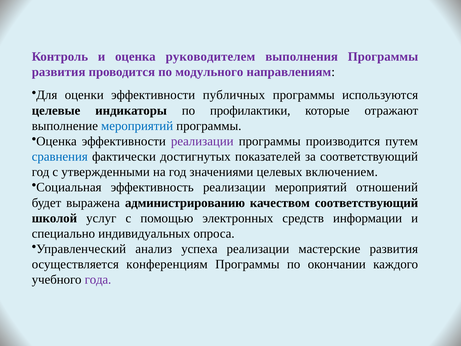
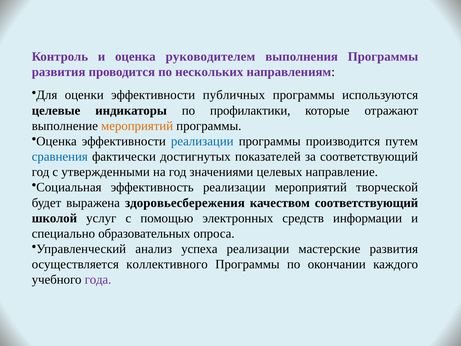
модульного: модульного -> нескольких
мероприятий at (137, 126) colour: blue -> orange
реализации at (202, 141) colour: purple -> blue
включением: включением -> направление
отношений: отношений -> творческой
администрированию: администрированию -> здоровьесбережения
индивидуальных: индивидуальных -> образовательных
конференциям: конференциям -> коллективного
